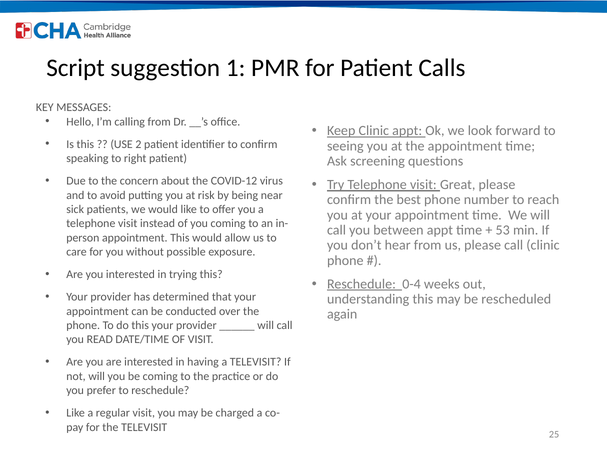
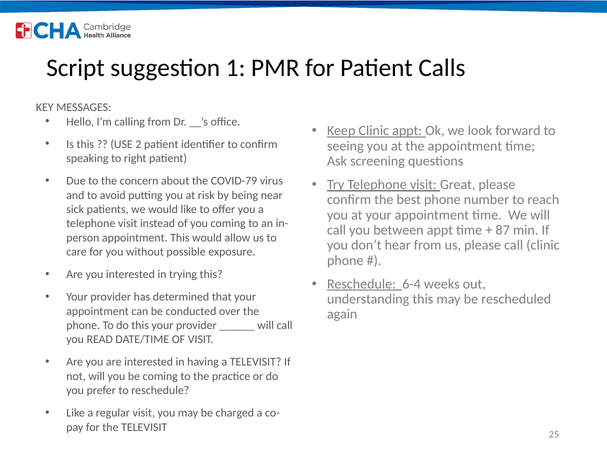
COVID-12: COVID-12 -> COVID-79
53: 53 -> 87
0-4: 0-4 -> 6-4
